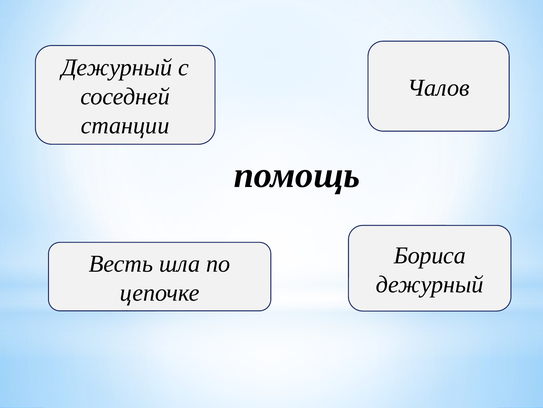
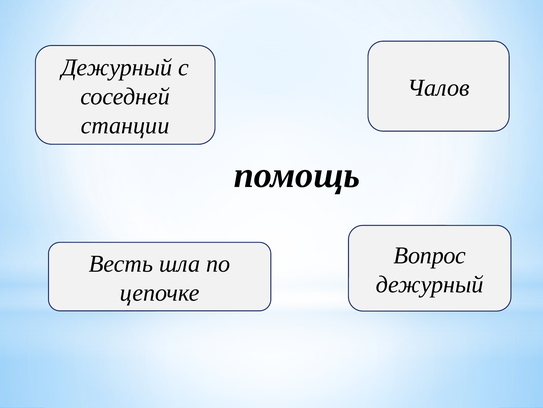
Бориса: Бориса -> Вопрос
